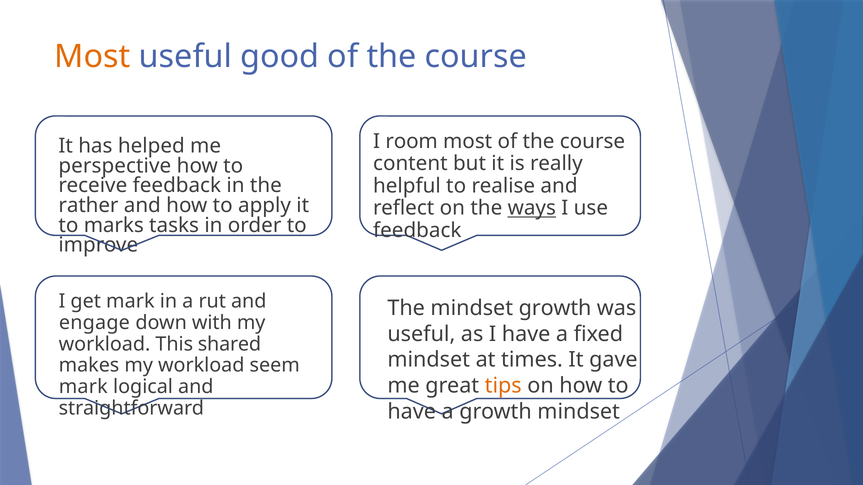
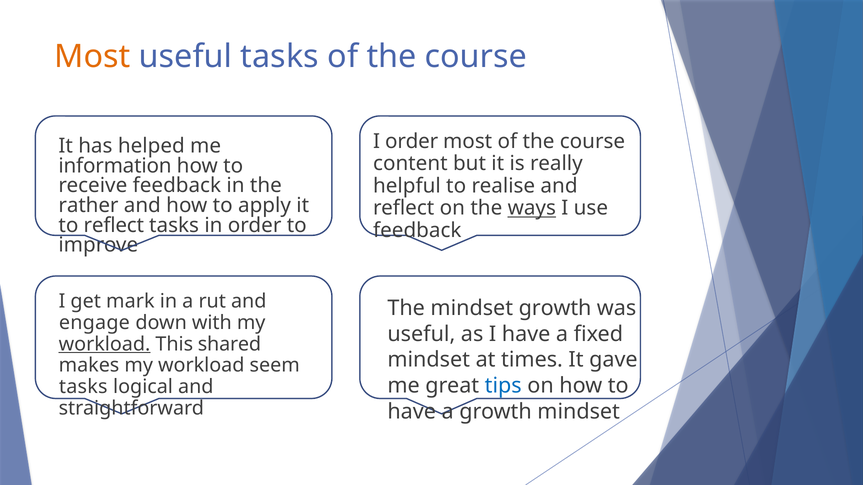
useful good: good -> tasks
I room: room -> order
perspective: perspective -> information
to marks: marks -> reflect
workload at (105, 344) underline: none -> present
tips colour: orange -> blue
mark at (83, 387): mark -> tasks
